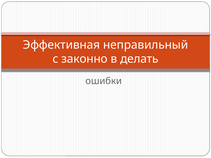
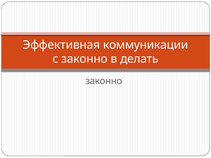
неправильный: неправильный -> коммуникации
ошибки at (104, 81): ошибки -> законно
